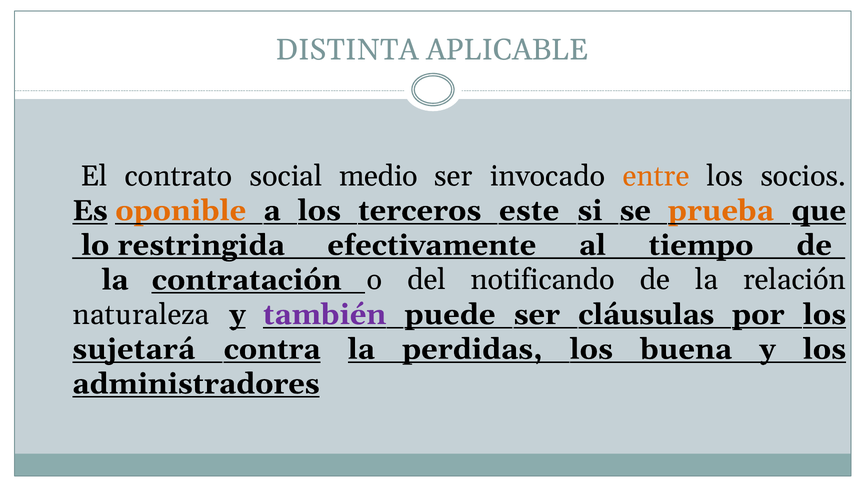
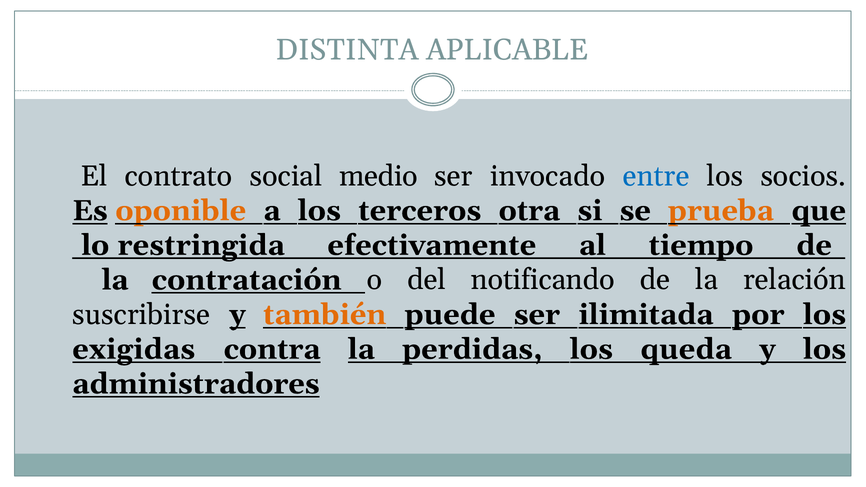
entre colour: orange -> blue
este: este -> otra
naturaleza: naturaleza -> suscribirse
también colour: purple -> orange
cláusulas: cláusulas -> ilimitada
sujetará: sujetará -> exigidas
buena: buena -> queda
